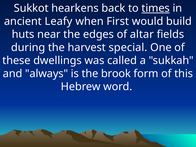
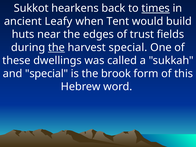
First: First -> Tent
altar: altar -> trust
the at (56, 47) underline: none -> present
and always: always -> special
